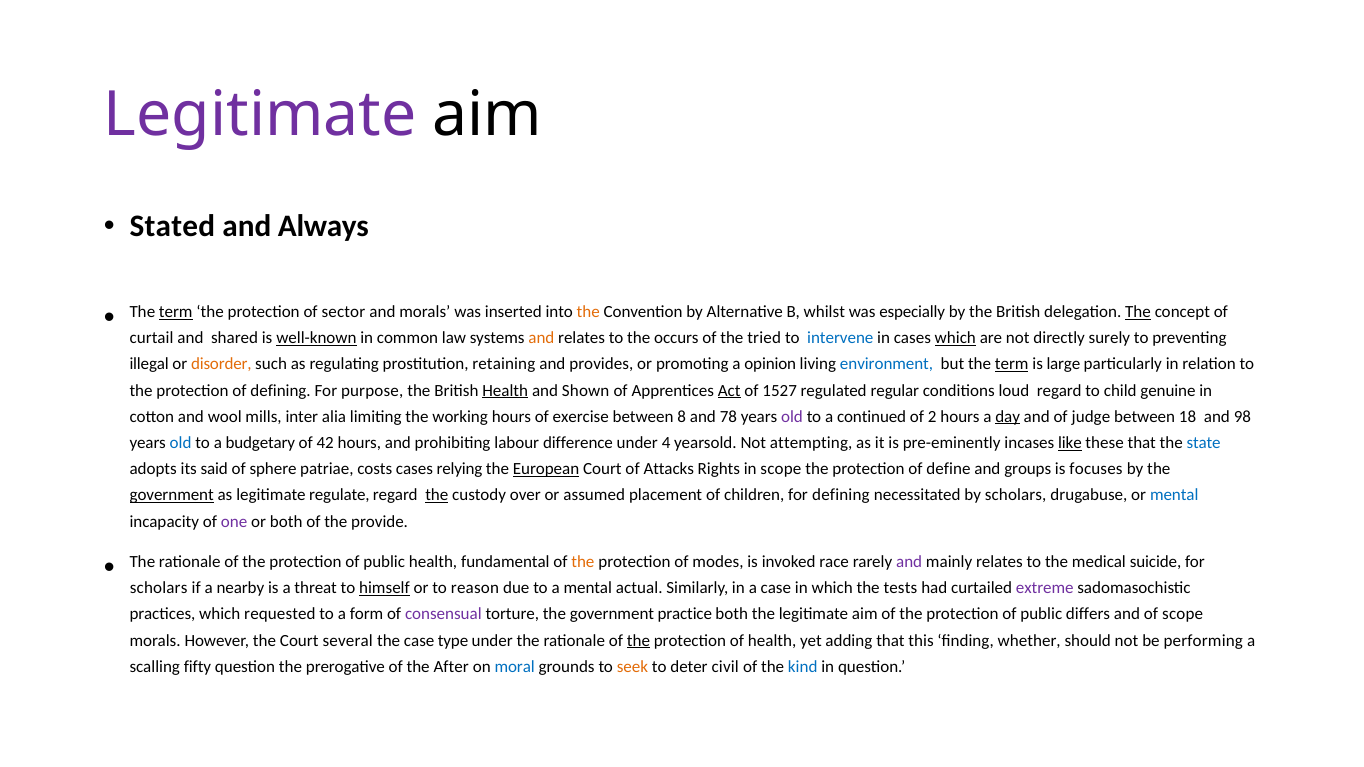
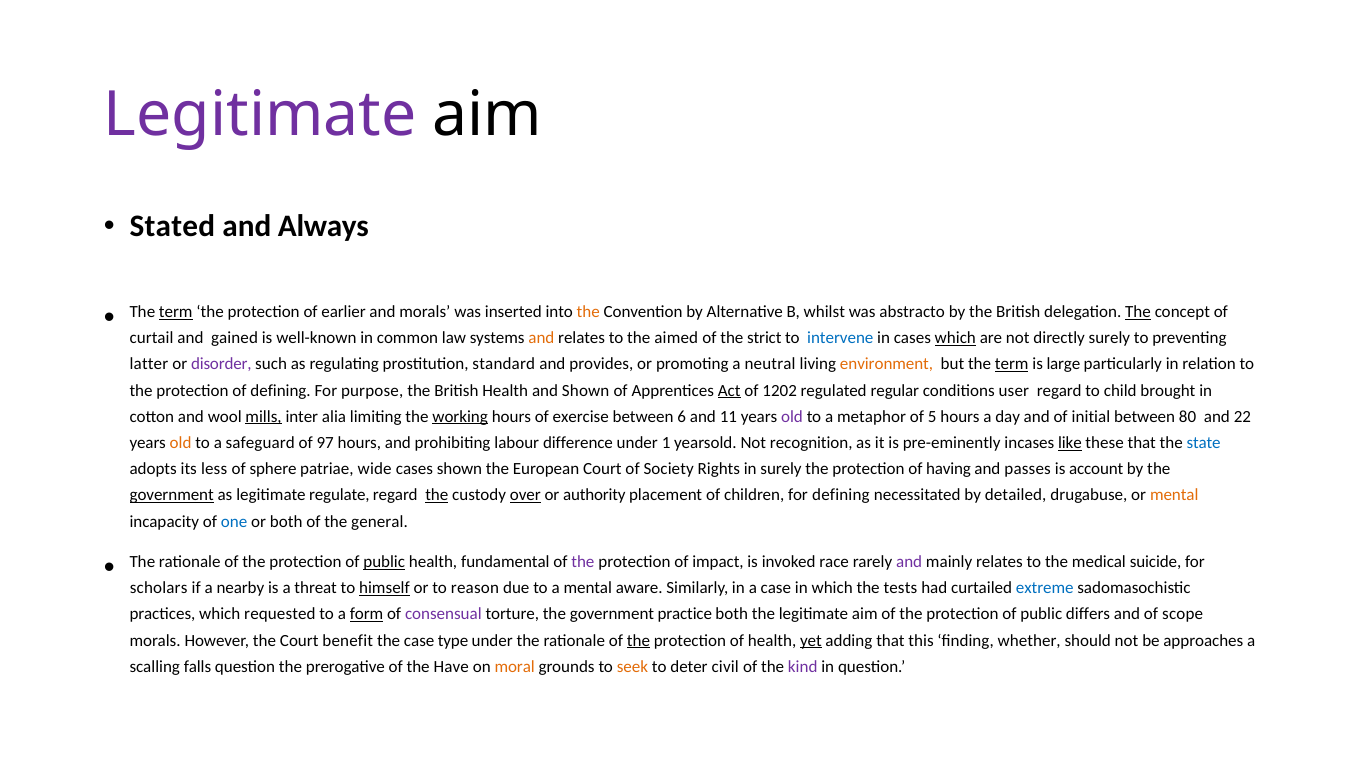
sector: sector -> earlier
especially: especially -> abstracto
shared: shared -> gained
well-known underline: present -> none
occurs: occurs -> aimed
tried: tried -> strict
illegal: illegal -> latter
disorder colour: orange -> purple
retaining: retaining -> standard
opinion: opinion -> neutral
environment colour: blue -> orange
Health at (505, 391) underline: present -> none
1527: 1527 -> 1202
loud: loud -> user
genuine: genuine -> brought
mills underline: none -> present
working underline: none -> present
8: 8 -> 6
78: 78 -> 11
continued: continued -> metaphor
2: 2 -> 5
day underline: present -> none
judge: judge -> initial
18: 18 -> 80
98: 98 -> 22
old at (181, 443) colour: blue -> orange
budgetary: budgetary -> safeguard
42: 42 -> 97
4: 4 -> 1
attempting: attempting -> recognition
said: said -> less
costs: costs -> wide
cases relying: relying -> shown
European underline: present -> none
Attacks: Attacks -> Society
in scope: scope -> surely
define: define -> having
groups: groups -> passes
focuses: focuses -> account
over underline: none -> present
assumed: assumed -> authority
by scholars: scholars -> detailed
mental at (1174, 495) colour: blue -> orange
one colour: purple -> blue
provide: provide -> general
public at (384, 562) underline: none -> present
the at (583, 562) colour: orange -> purple
modes: modes -> impact
actual: actual -> aware
extreme colour: purple -> blue
form underline: none -> present
several: several -> benefit
yet underline: none -> present
performing: performing -> approaches
fifty: fifty -> falls
After: After -> Have
moral colour: blue -> orange
kind colour: blue -> purple
